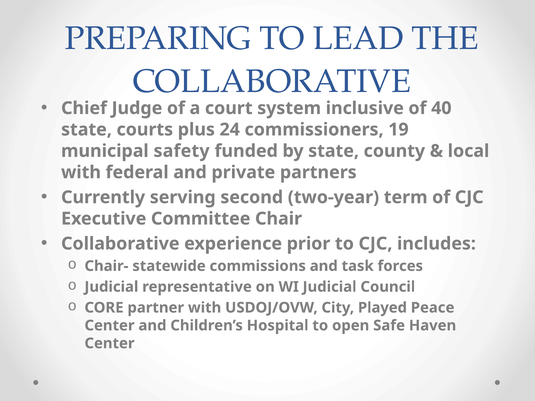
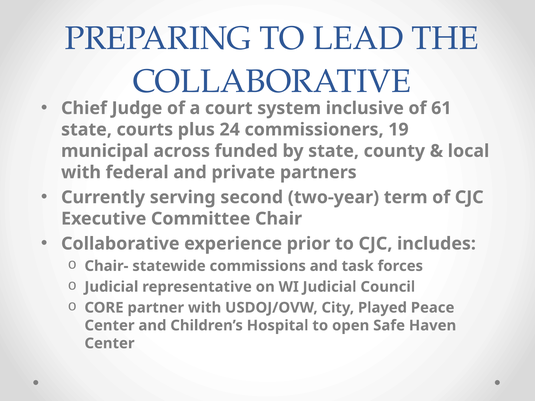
40: 40 -> 61
safety: safety -> across
